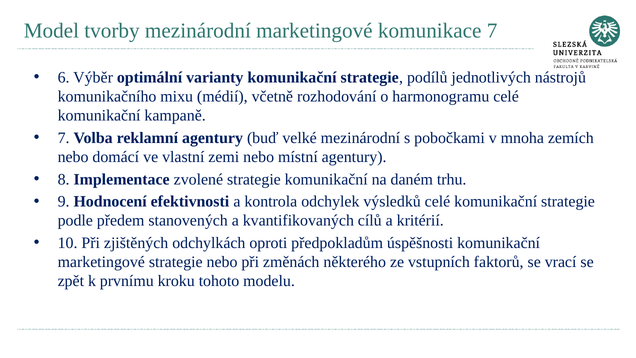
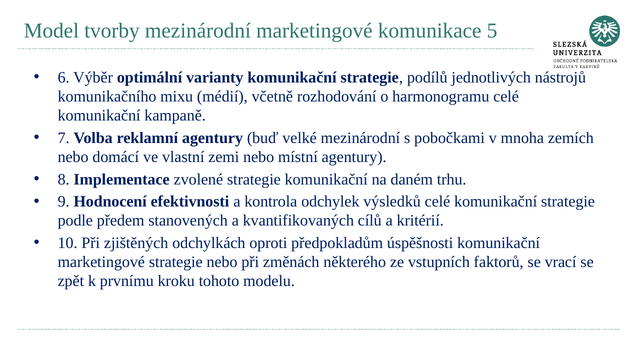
komunikace 7: 7 -> 5
